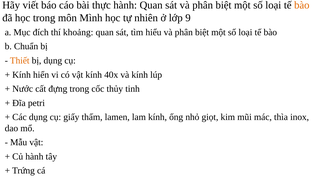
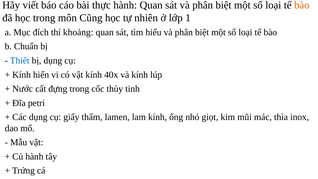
Mình: Mình -> Cũng
9: 9 -> 1
Thiết colour: orange -> blue
